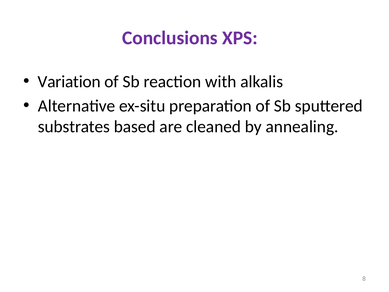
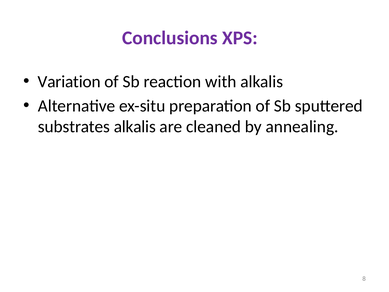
substrates based: based -> alkalis
